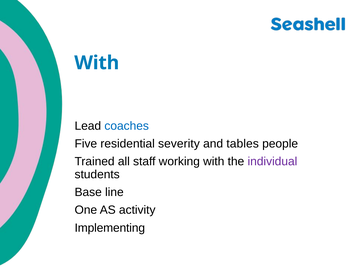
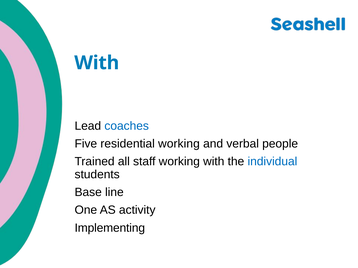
residential severity: severity -> working
tables: tables -> verbal
individual colour: purple -> blue
